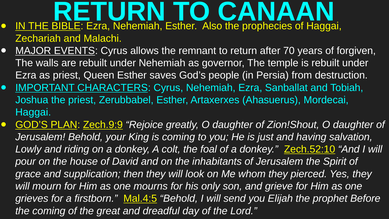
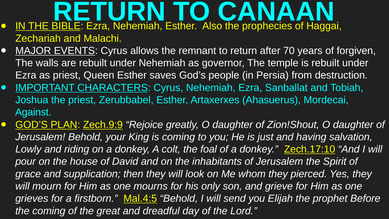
Haggai at (33, 112): Haggai -> Against
Zech.52:10: Zech.52:10 -> Zech.17:10
